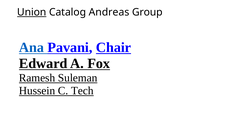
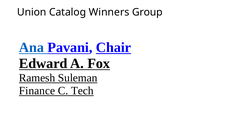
Union underline: present -> none
Andreas: Andreas -> Winners
Hussein: Hussein -> Finance
